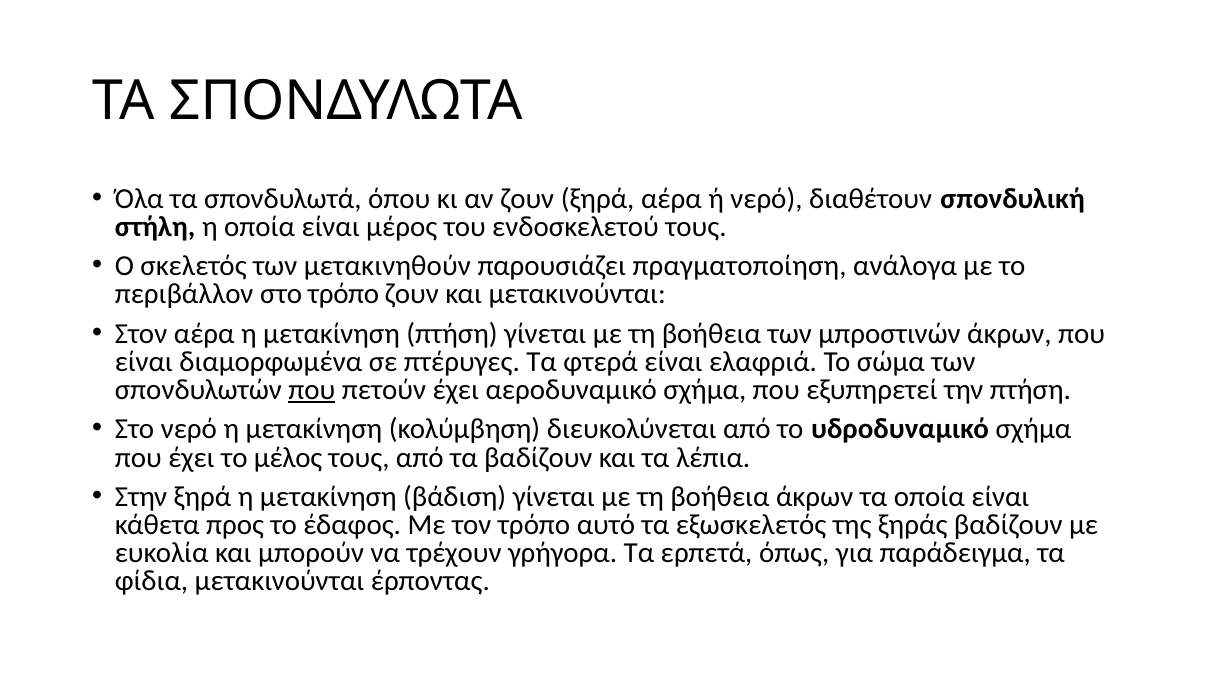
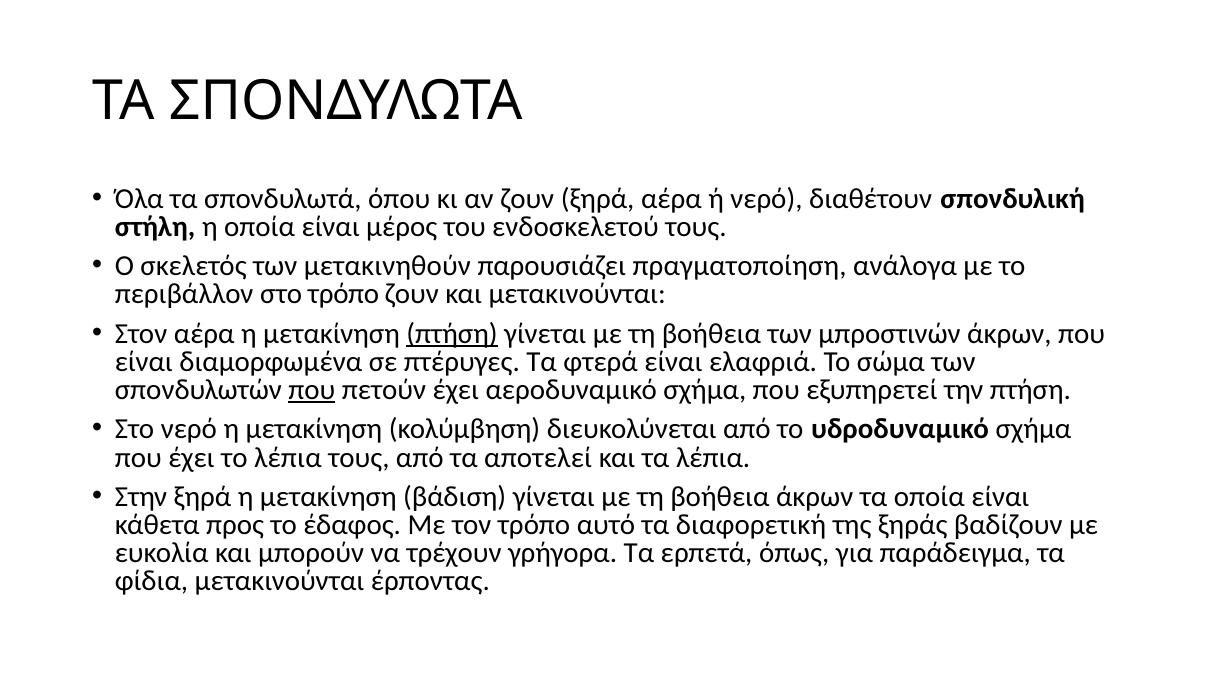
πτήση at (452, 334) underline: none -> present
το μέλος: μέλος -> λέπια
τα βαδίζουν: βαδίζουν -> αποτελεί
εξωσκελετός: εξωσκελετός -> διαφορετική
